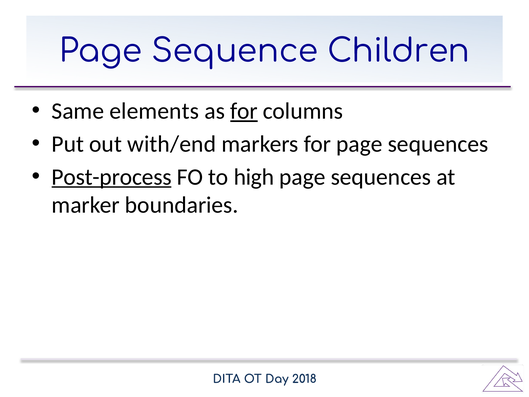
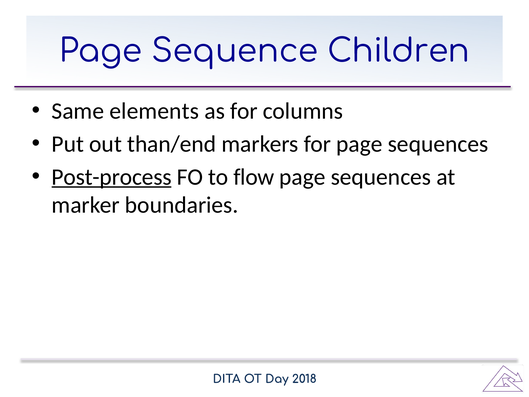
for at (244, 111) underline: present -> none
with/end: with/end -> than/end
high: high -> flow
